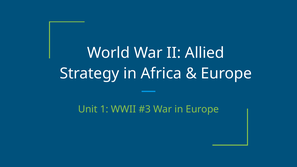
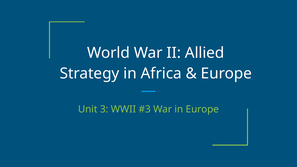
1: 1 -> 3
